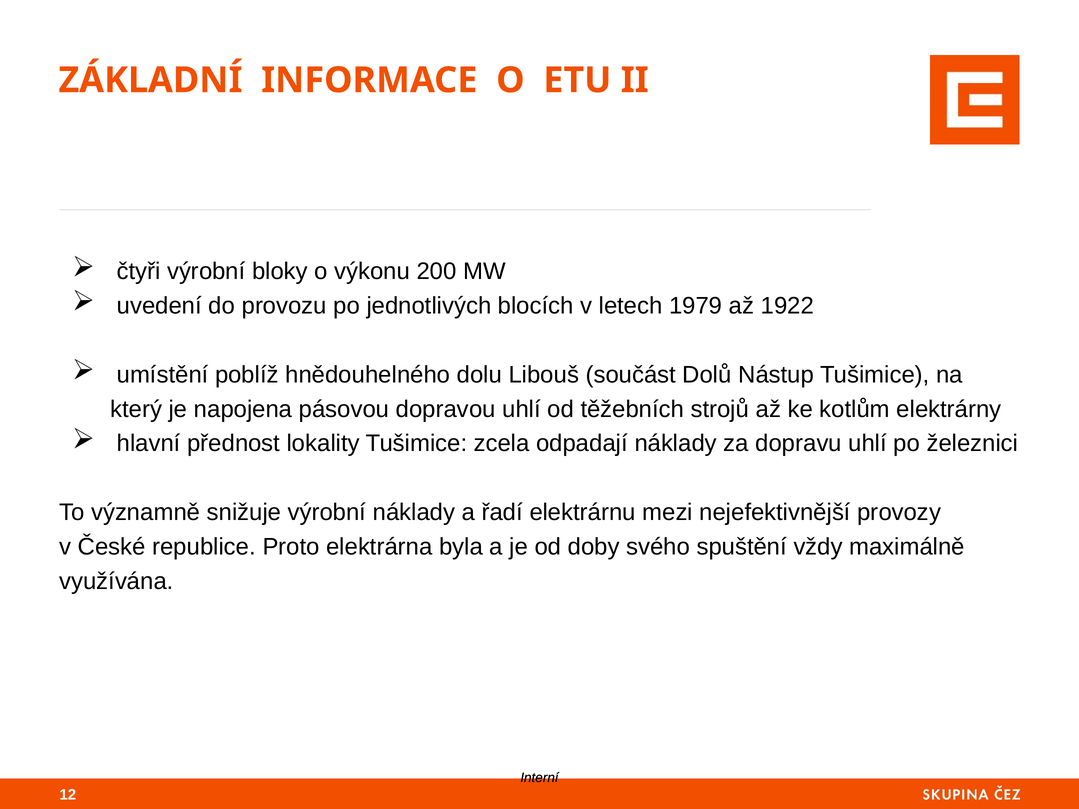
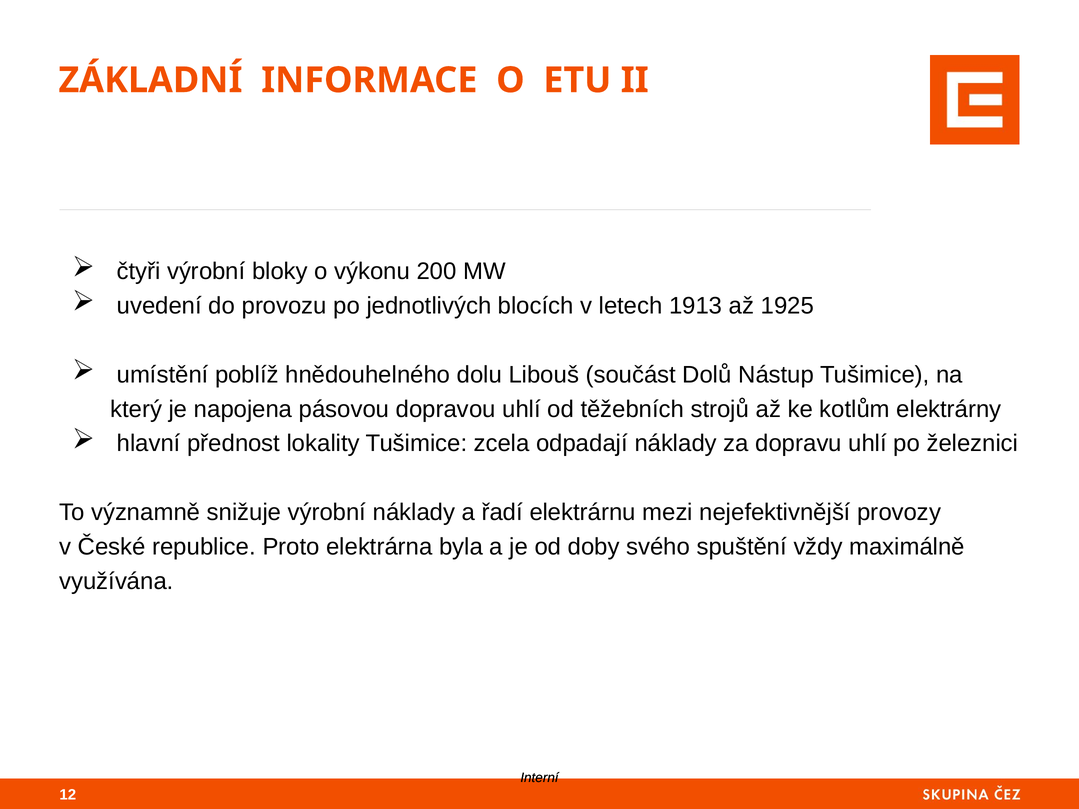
1979: 1979 -> 1913
1922: 1922 -> 1925
